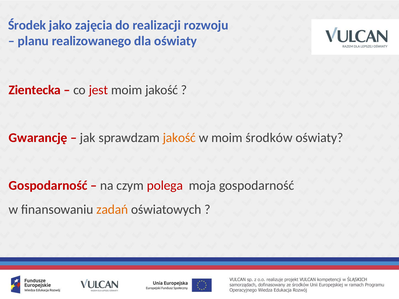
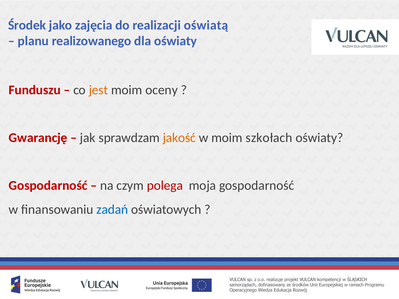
rozwoju: rozwoju -> oświatą
Zientecka: Zientecka -> Funduszu
jest colour: red -> orange
moim jakość: jakość -> oceny
środków: środków -> szkołach
zadań colour: orange -> blue
